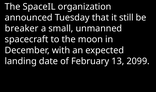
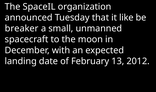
still: still -> like
2099: 2099 -> 2012
